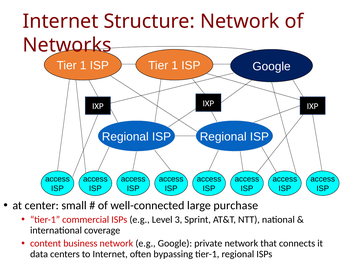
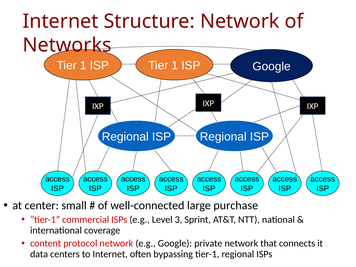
business: business -> protocol
